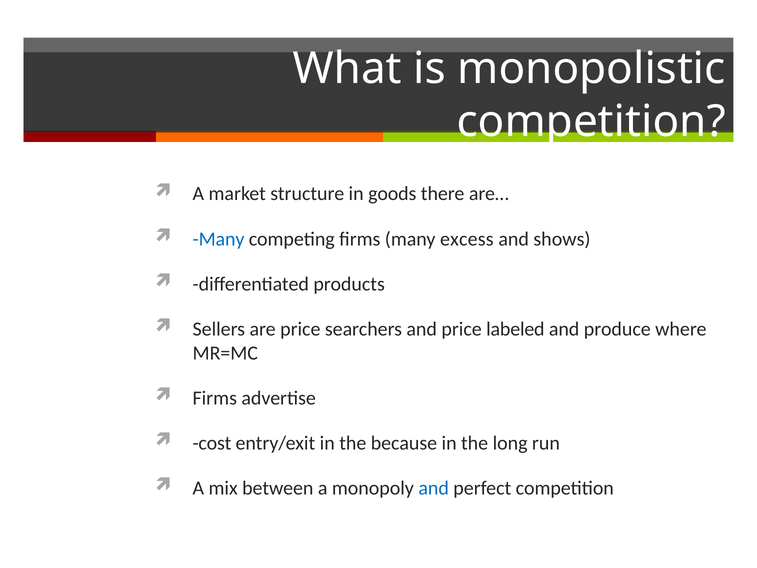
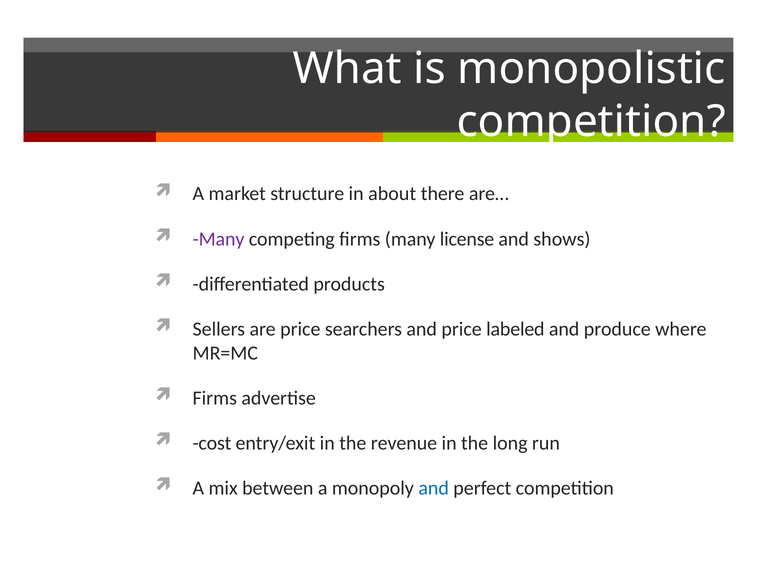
goods: goods -> about
Many at (219, 239) colour: blue -> purple
excess: excess -> license
because: because -> revenue
